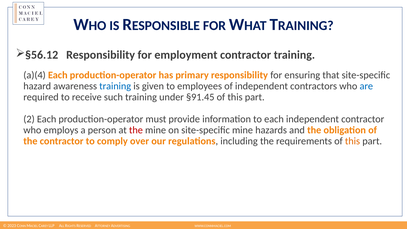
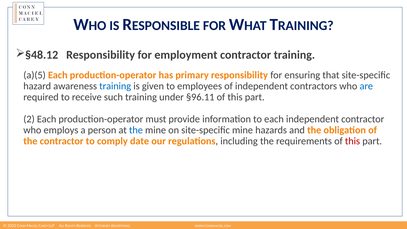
§56.12: §56.12 -> §48.12
a)(4: a)(4 -> a)(5
§91.45: §91.45 -> §96.11
the at (136, 130) colour: red -> blue
over: over -> date
this at (353, 141) colour: orange -> red
